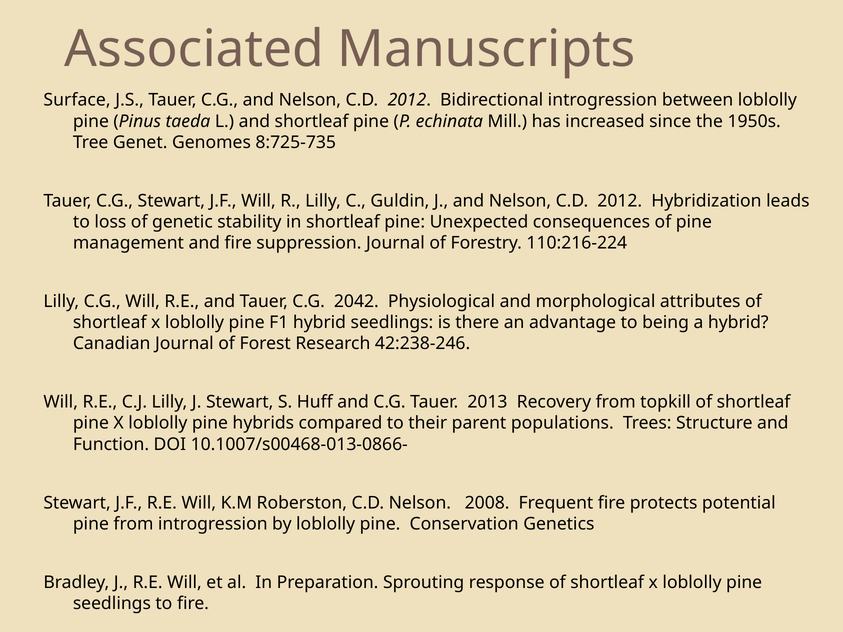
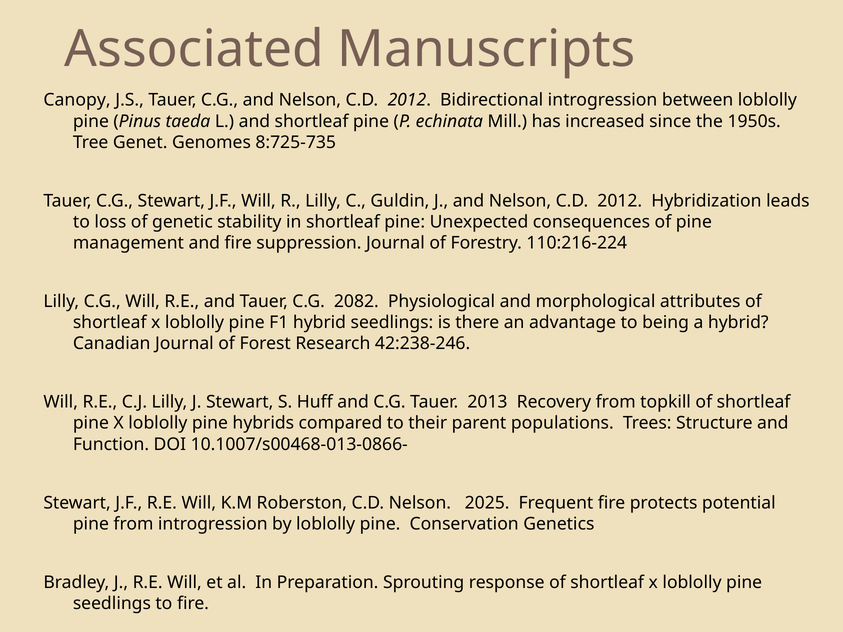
Surface: Surface -> Canopy
2042: 2042 -> 2082
2008: 2008 -> 2025
